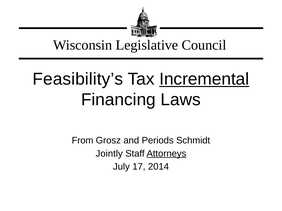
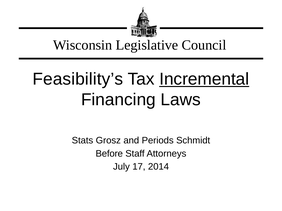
From: From -> Stats
Jointly: Jointly -> Before
Attorneys underline: present -> none
